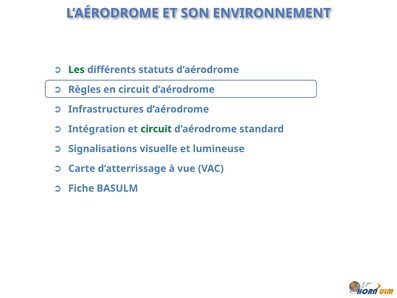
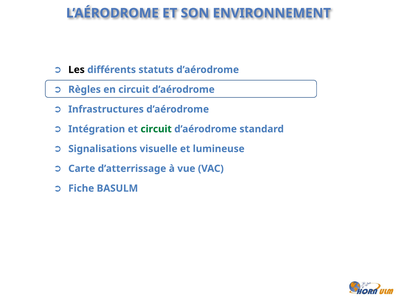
Les colour: green -> black
